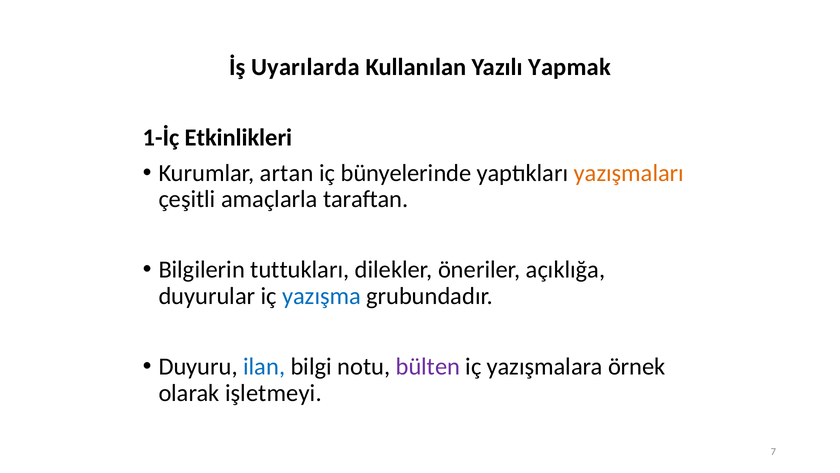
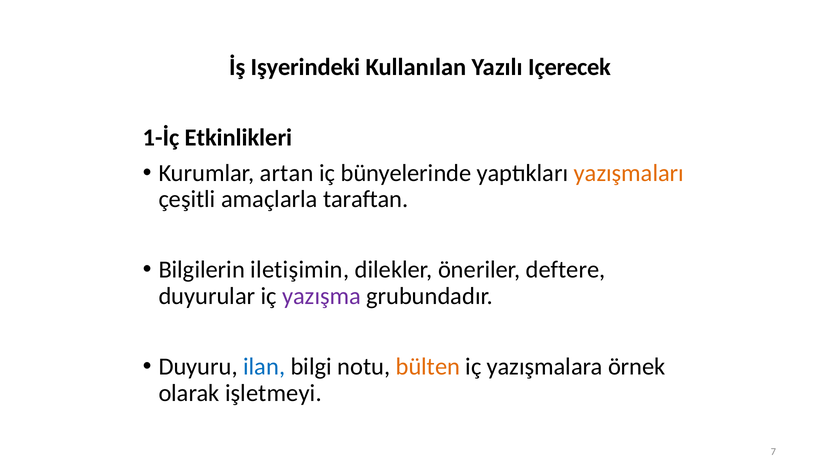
Uyarılarda: Uyarılarda -> Işyerindeki
Yapmak: Yapmak -> Içerecek
tuttukları: tuttukları -> iletişimin
açıklığa: açıklığa -> deftere
yazışma colour: blue -> purple
bülten colour: purple -> orange
